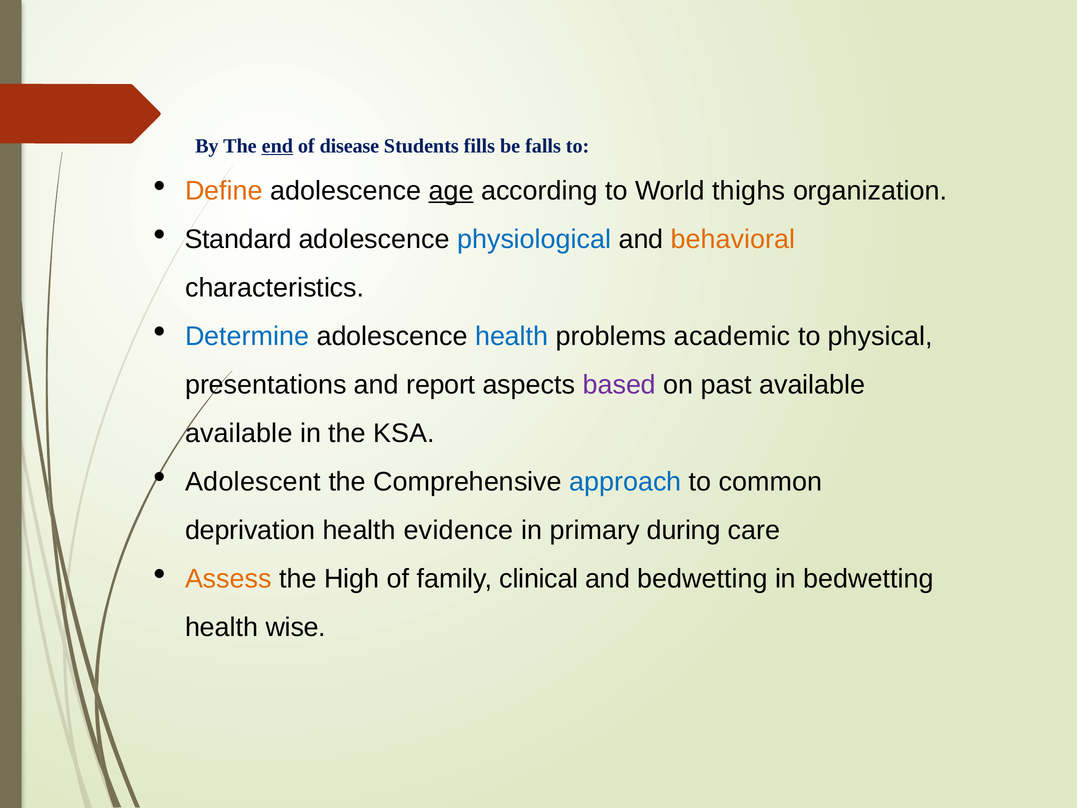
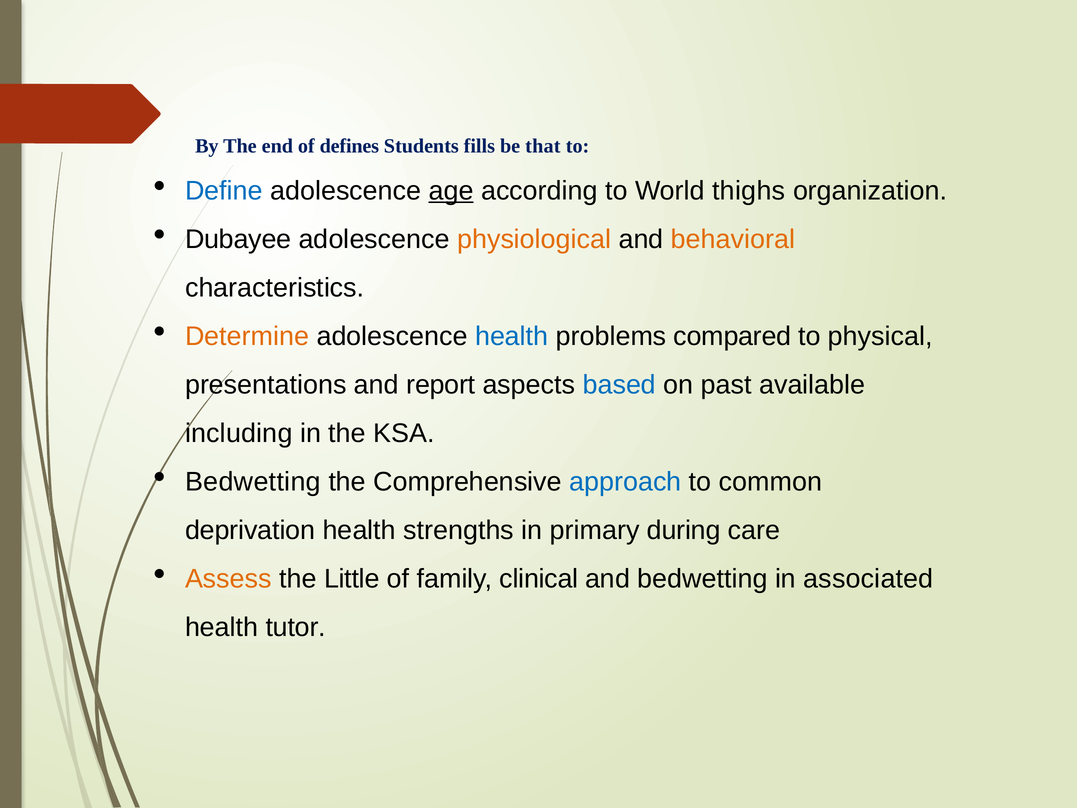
end underline: present -> none
disease: disease -> defines
falls: falls -> that
Define colour: orange -> blue
Standard: Standard -> Dubayee
physiological colour: blue -> orange
Determine colour: blue -> orange
academic: academic -> compared
based colour: purple -> blue
available at (239, 433): available -> including
Adolescent at (253, 482): Adolescent -> Bedwetting
evidence: evidence -> strengths
High: High -> Little
in bedwetting: bedwetting -> associated
wise: wise -> tutor
